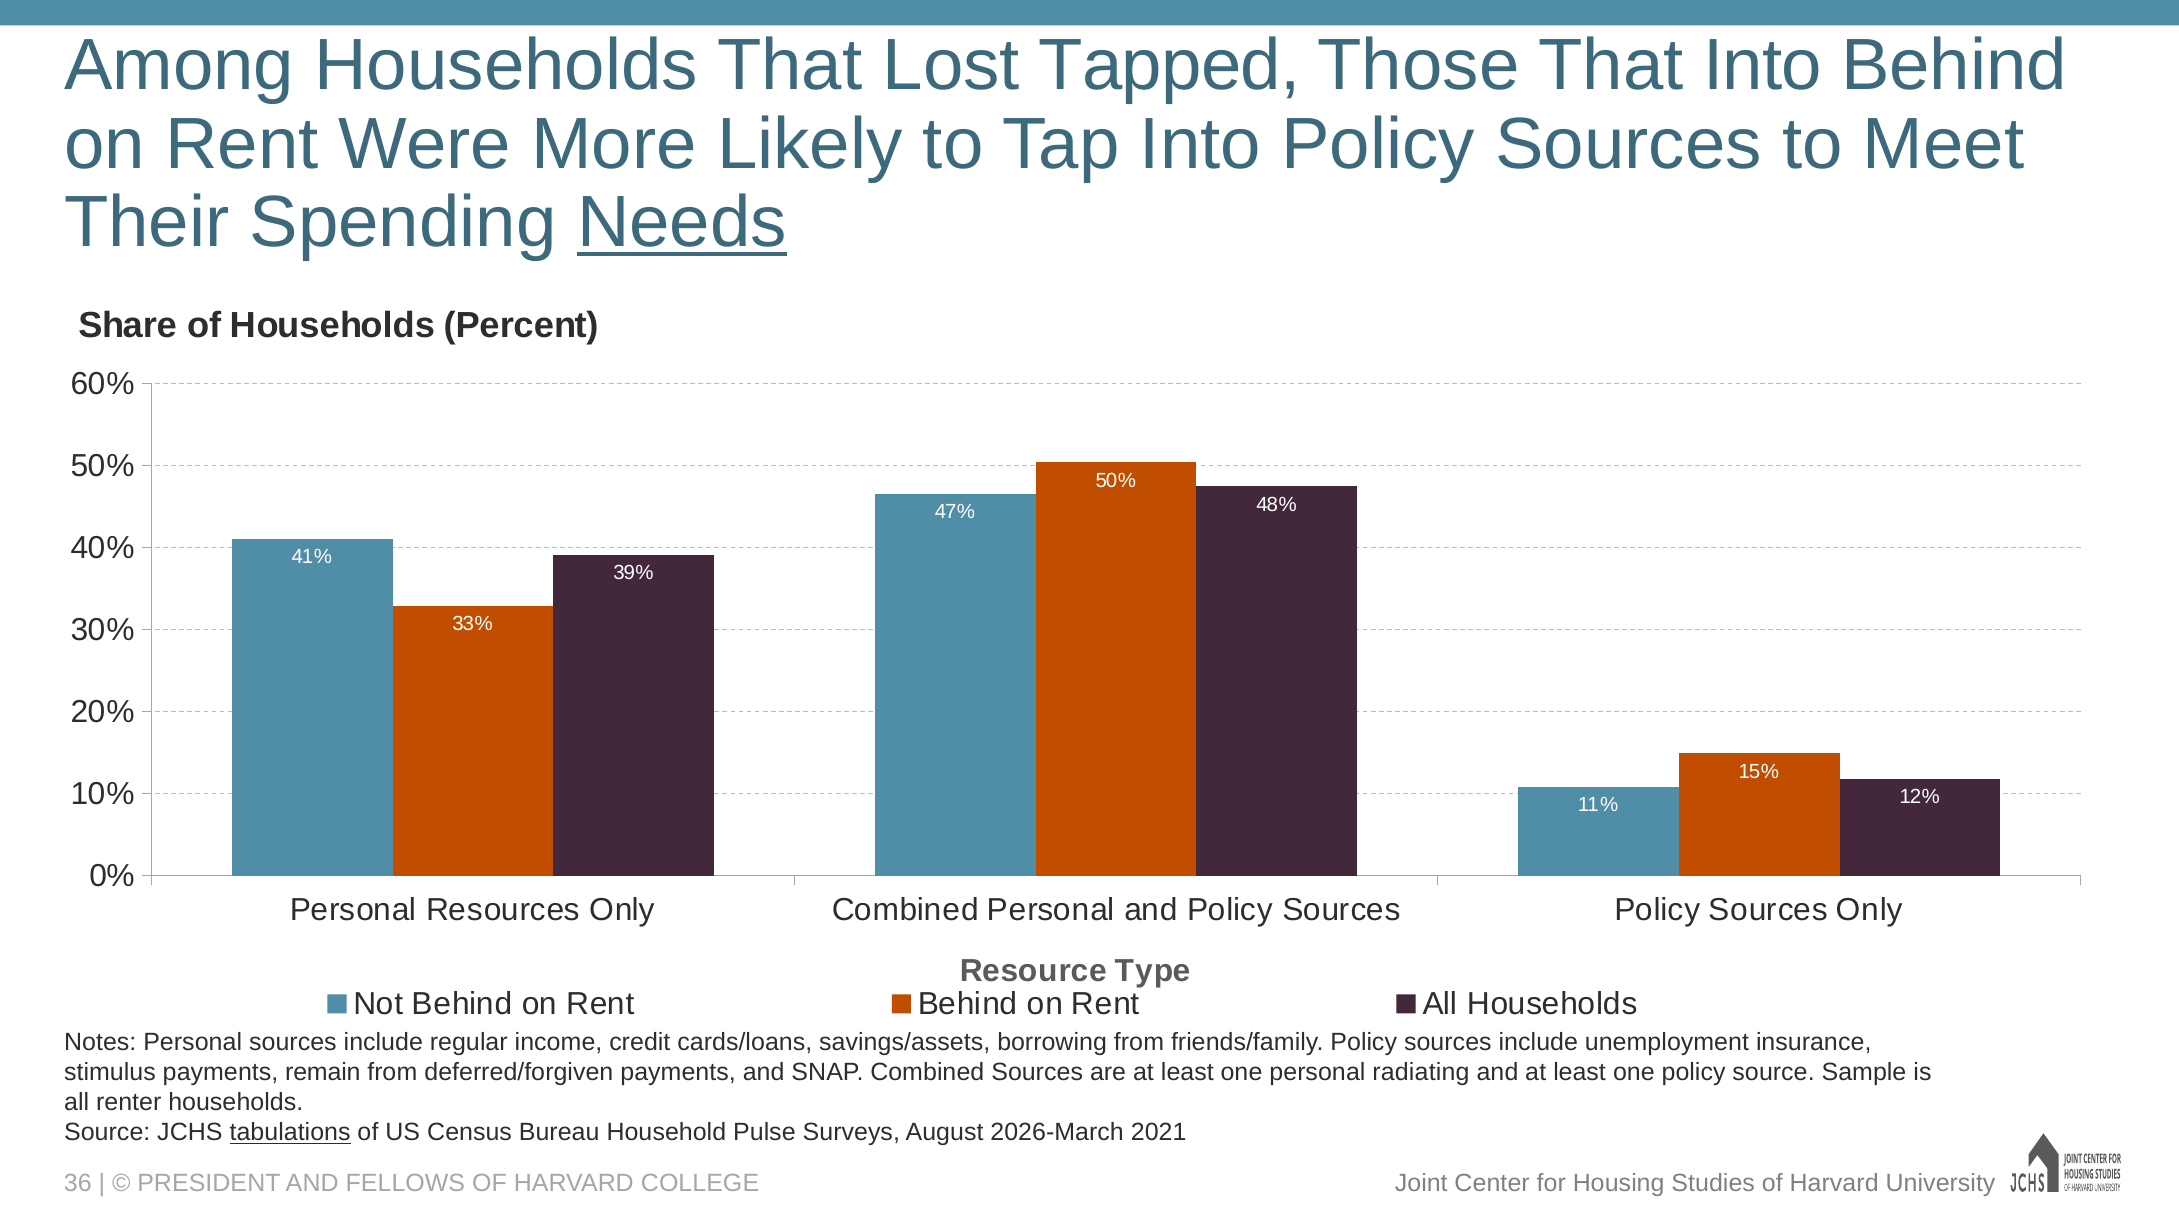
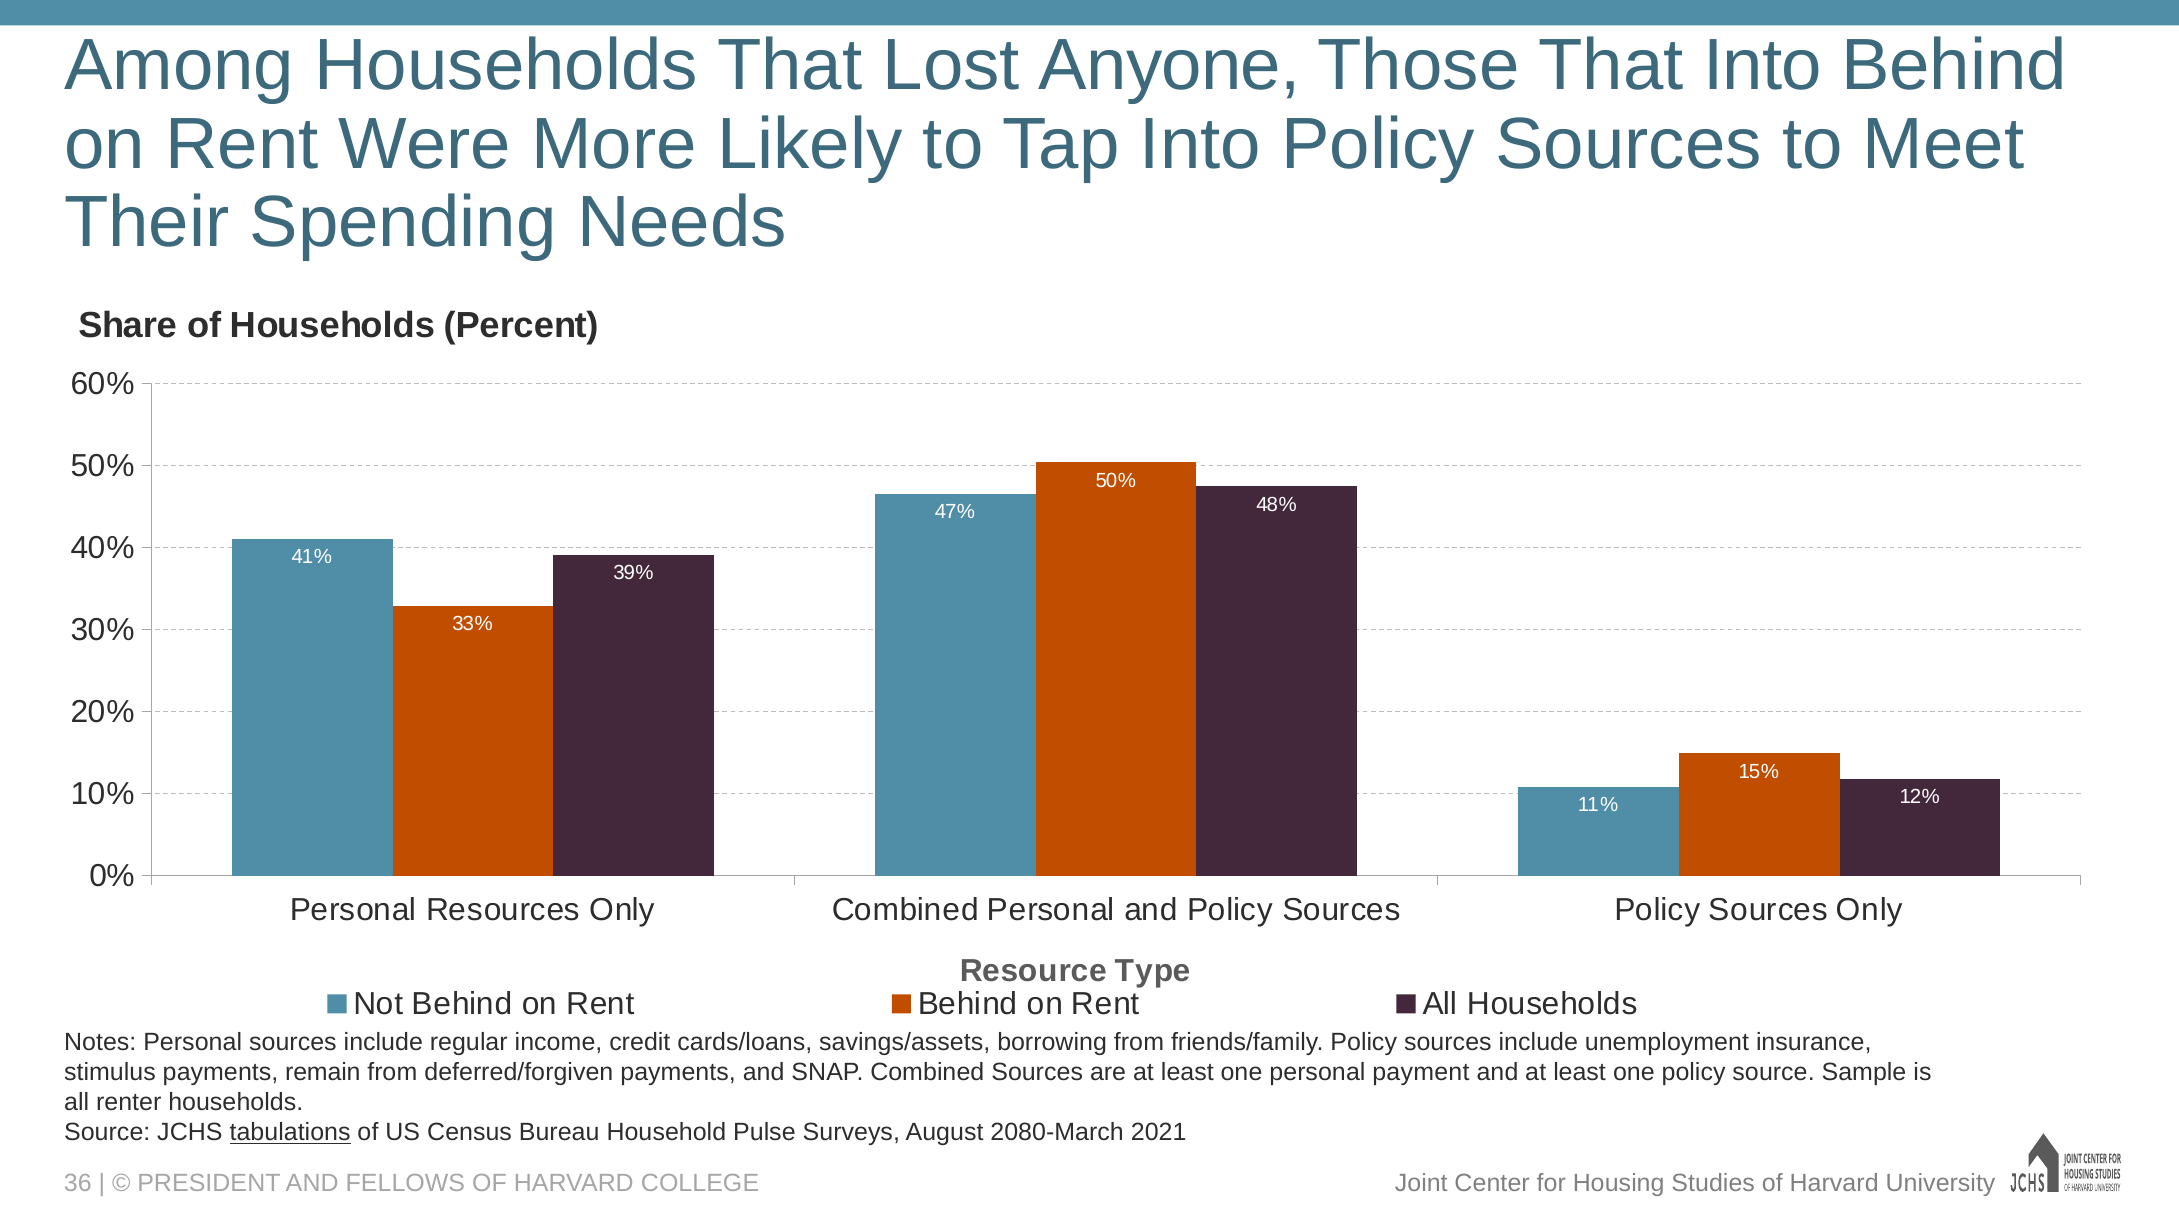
Tapped: Tapped -> Anyone
Needs underline: present -> none
radiating: radiating -> payment
2026-March: 2026-March -> 2080-March
